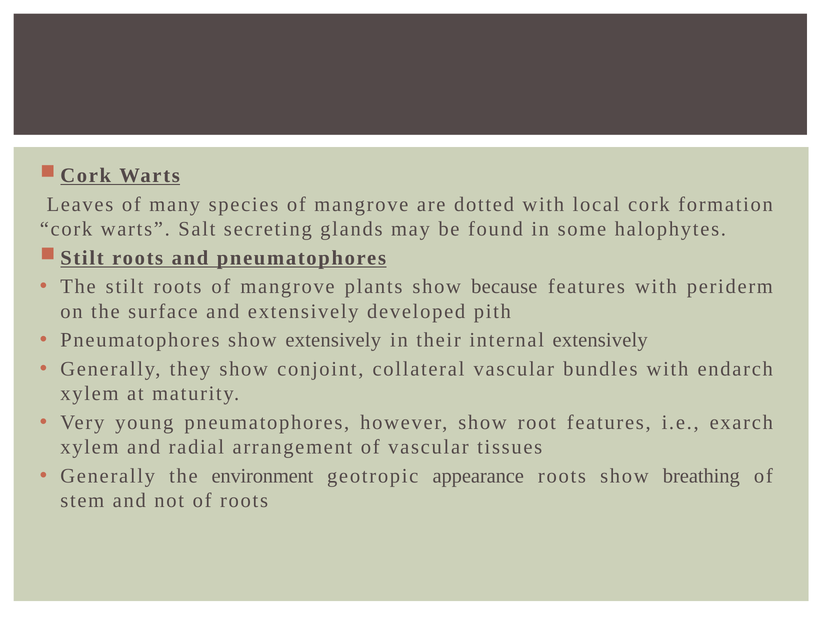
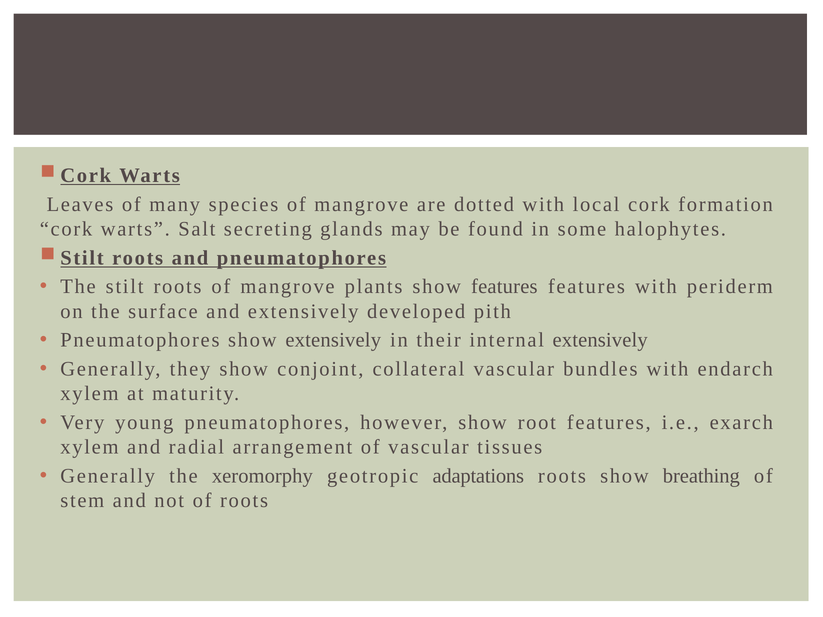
show because: because -> features
environment: environment -> xeromorphy
appearance: appearance -> adaptations
